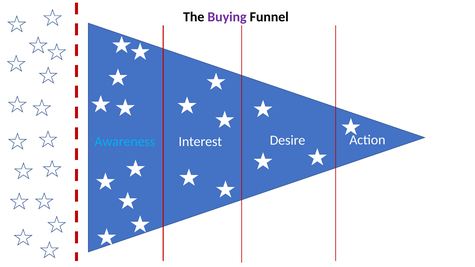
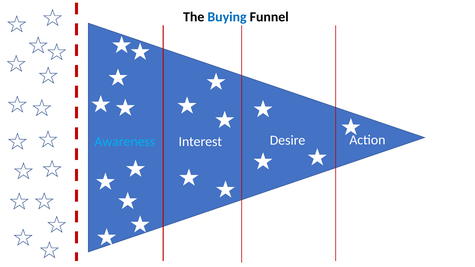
Buying colour: purple -> blue
